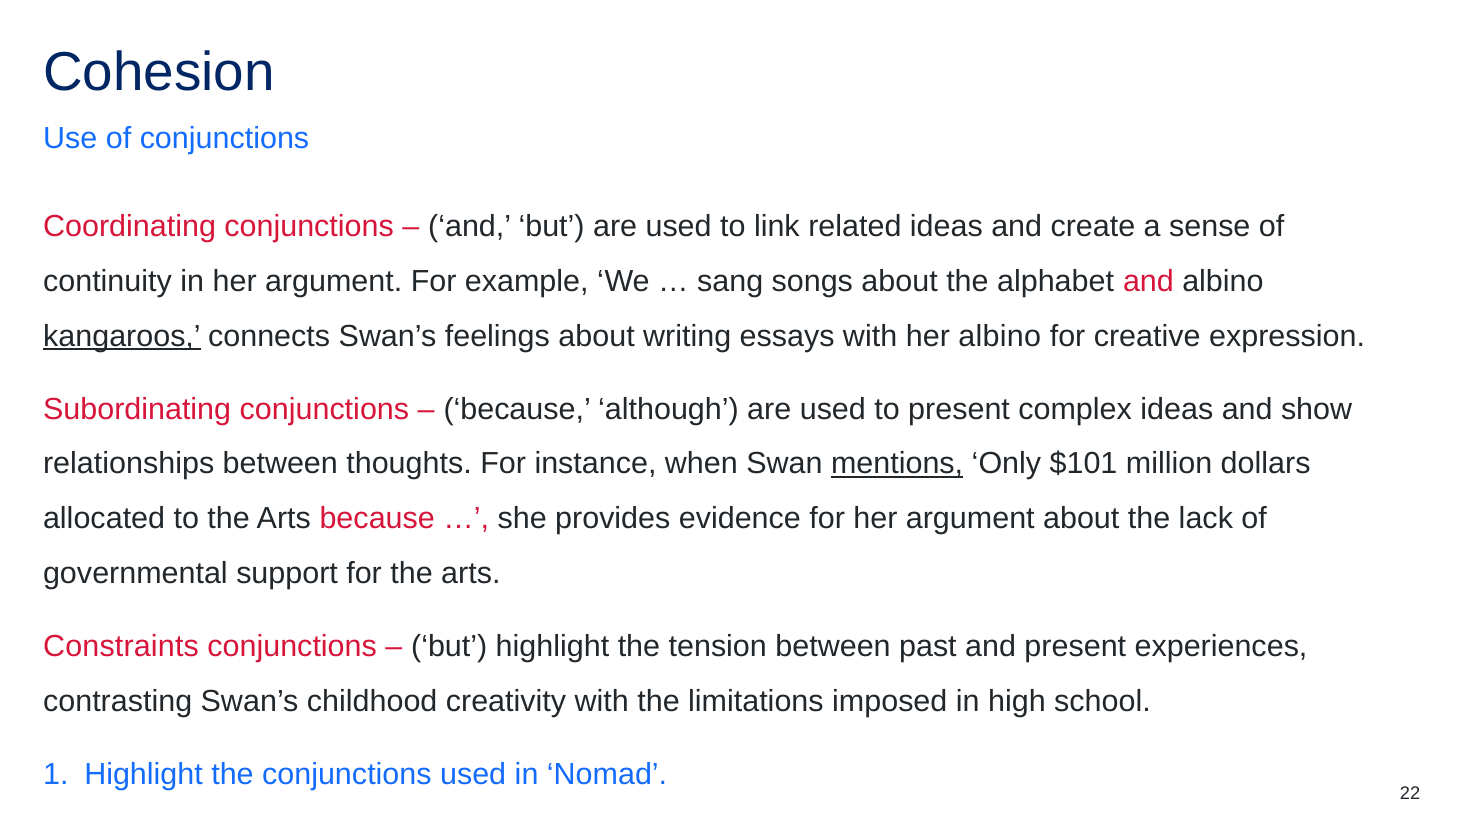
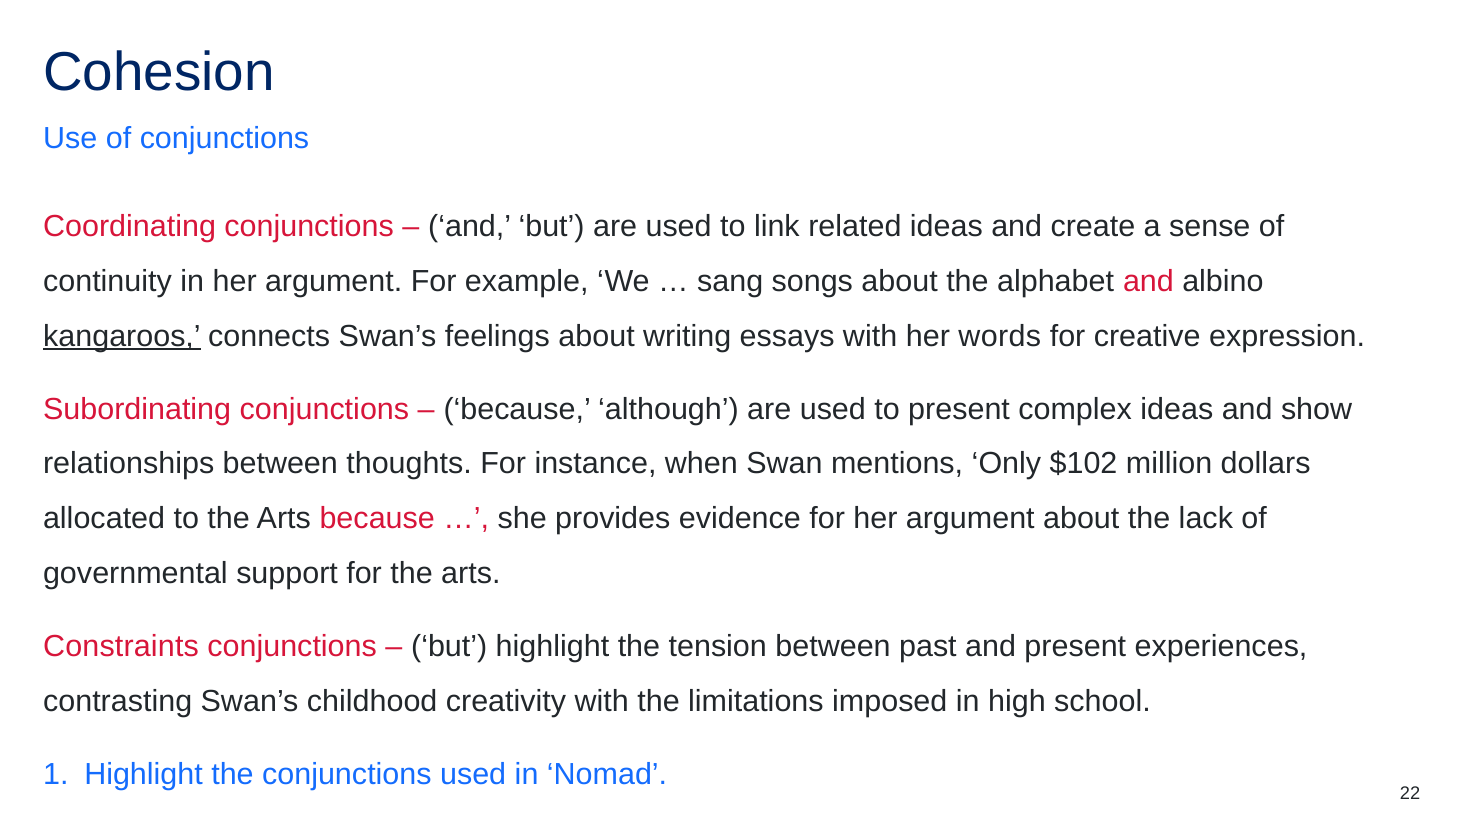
her albino: albino -> words
mentions underline: present -> none
$101: $101 -> $102
